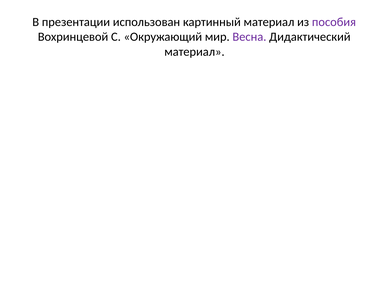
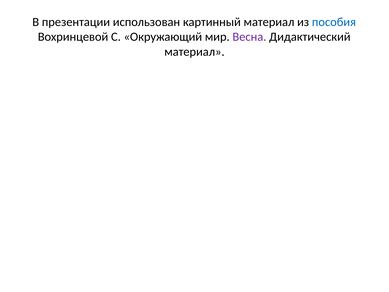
пособия colour: purple -> blue
